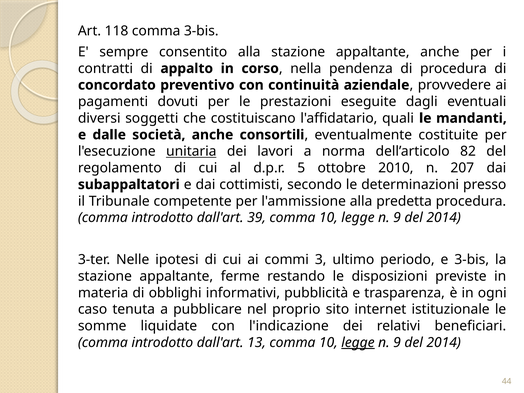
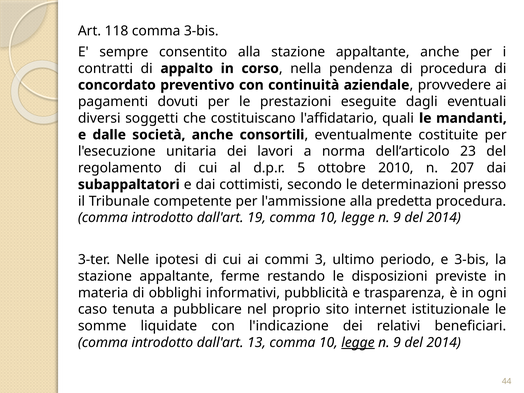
unitaria underline: present -> none
82: 82 -> 23
39: 39 -> 19
